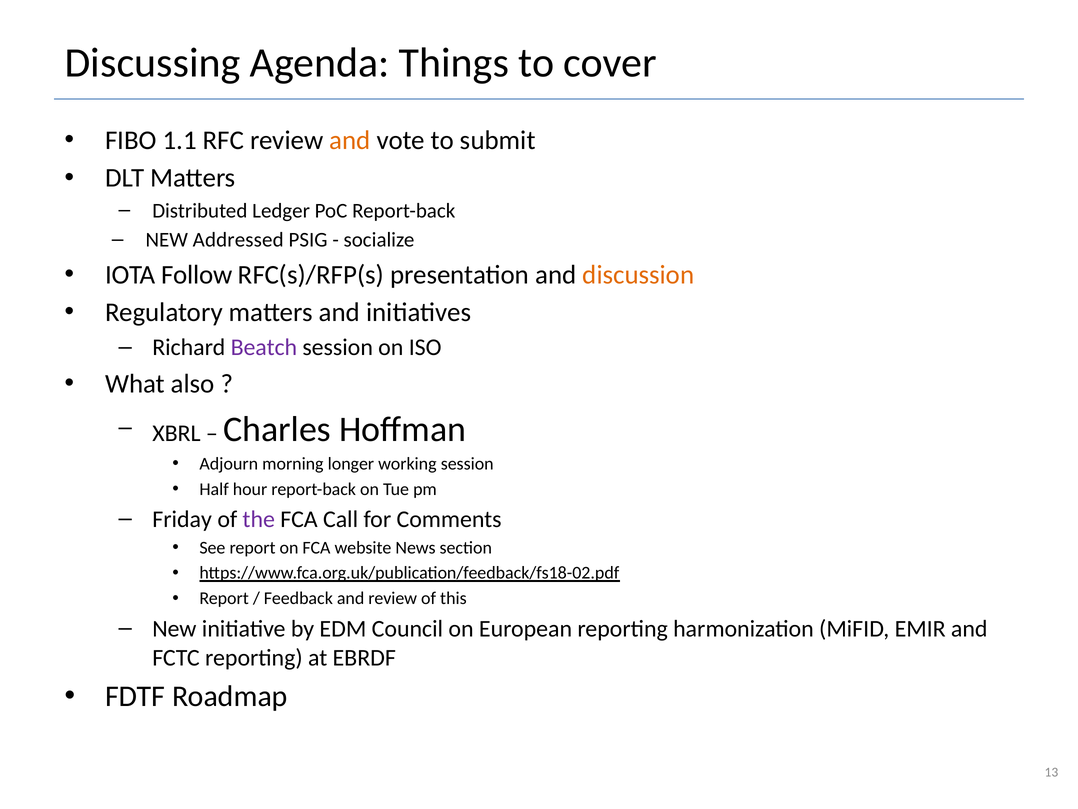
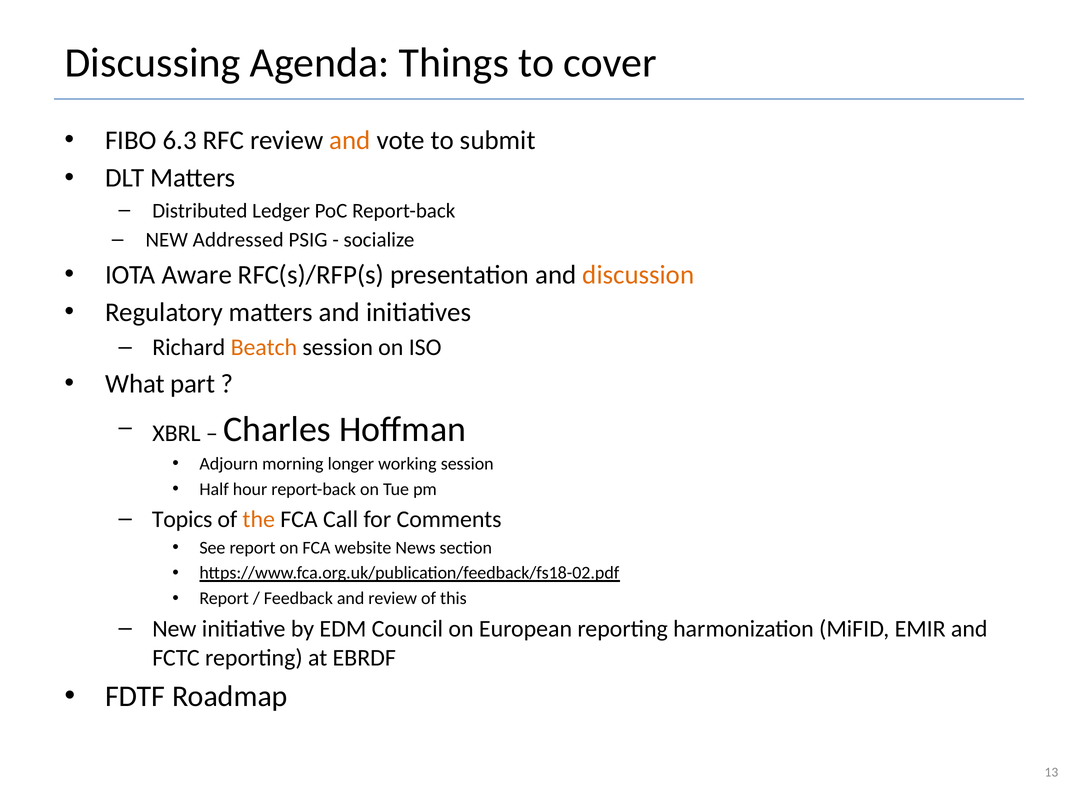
1.1: 1.1 -> 6.3
Follow: Follow -> Aware
Beatch colour: purple -> orange
also: also -> part
Friday: Friday -> Topics
the colour: purple -> orange
